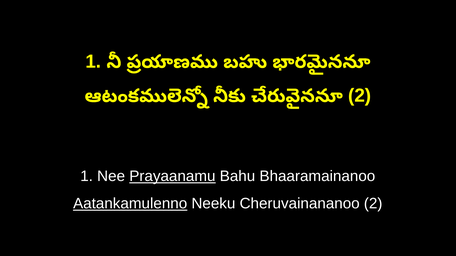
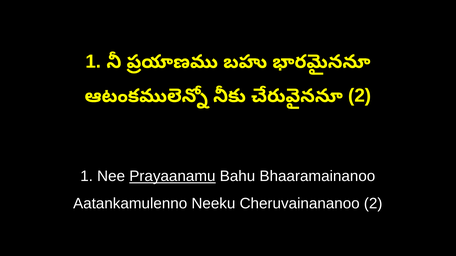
Aatankamulenno underline: present -> none
